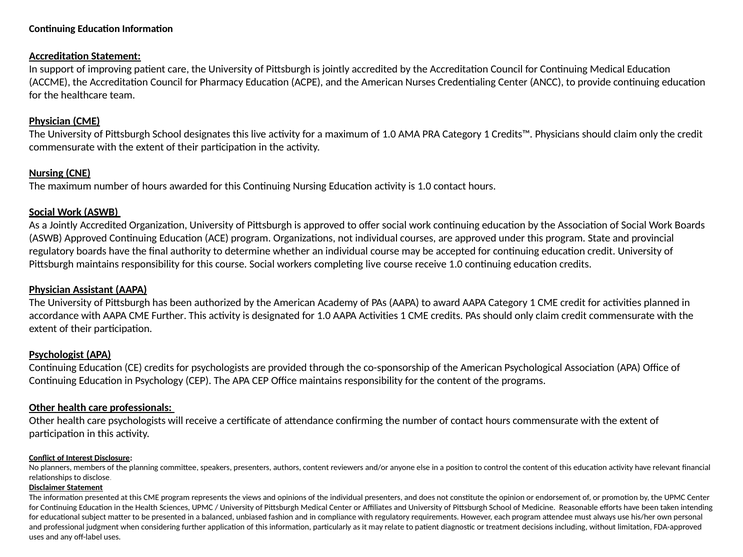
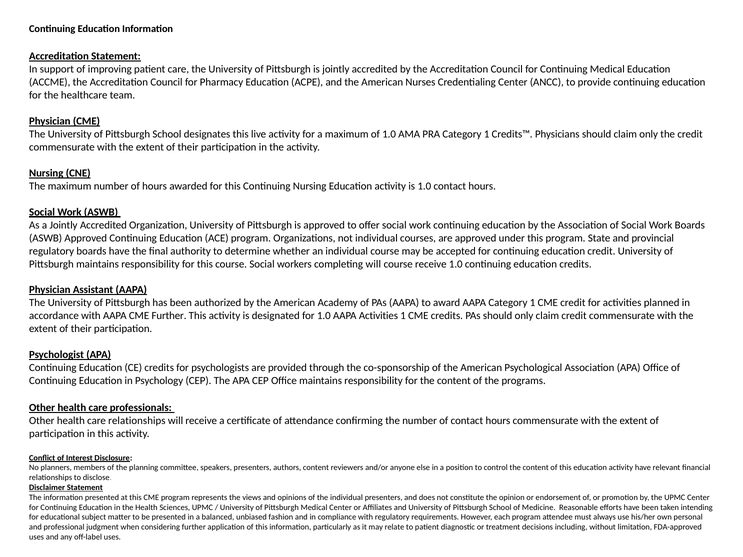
completing live: live -> will
care psychologists: psychologists -> relationships
